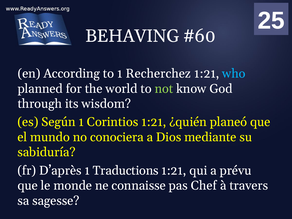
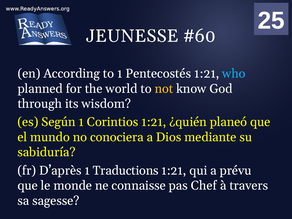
BEHAVING: BEHAVING -> JEUNESSE
Recherchez: Recherchez -> Pentecostés
not colour: light green -> yellow
